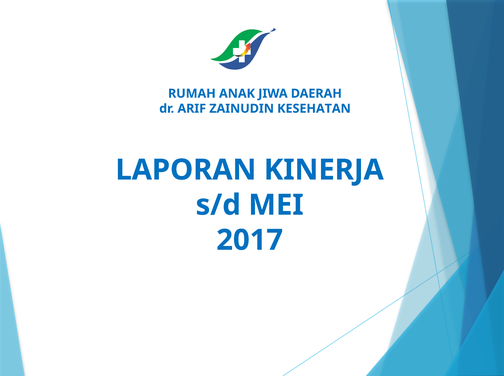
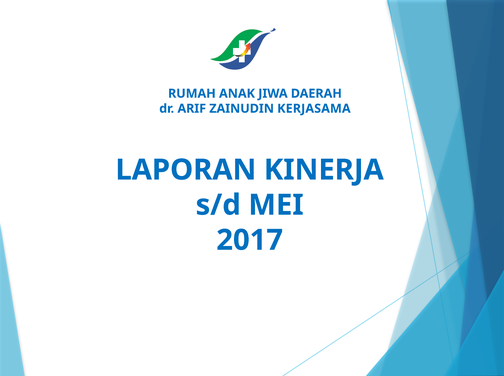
KESEHATAN: KESEHATAN -> KERJASAMA
